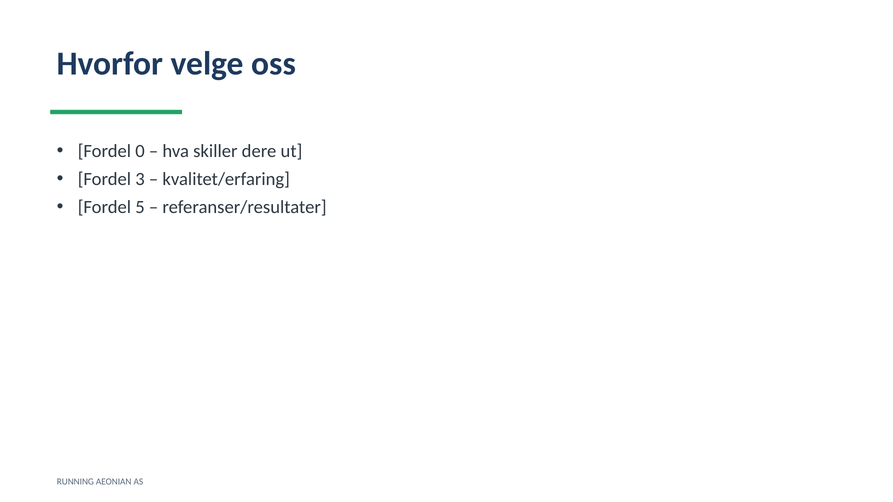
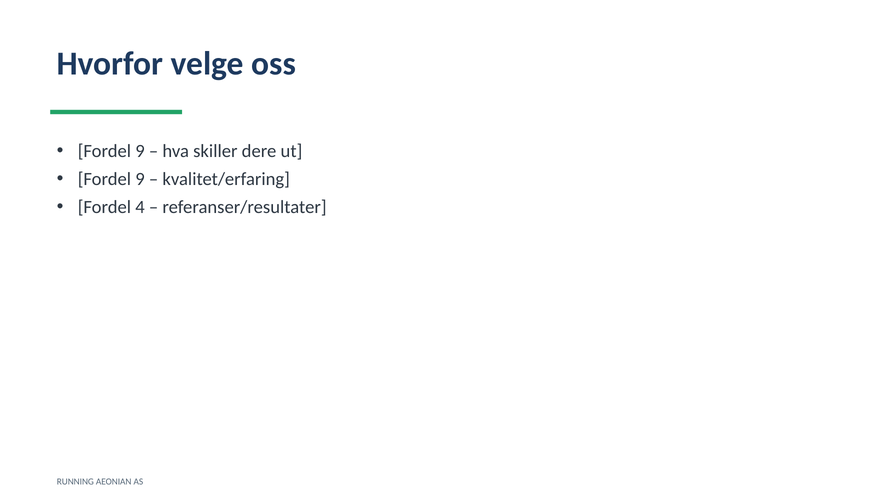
0 at (140, 151): 0 -> 9
3 at (140, 179): 3 -> 9
5: 5 -> 4
